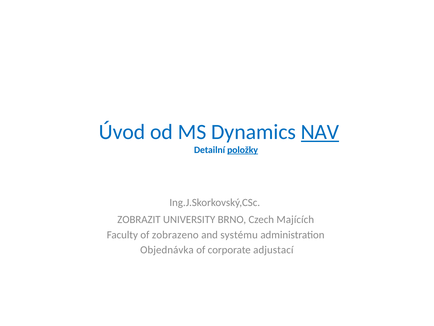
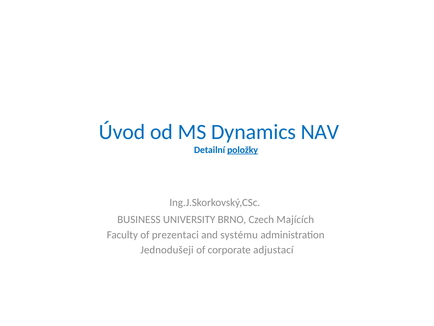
NAV underline: present -> none
ZOBRAZIT: ZOBRAZIT -> BUSINESS
zobrazeno: zobrazeno -> prezentaci
Objednávka: Objednávka -> Jednodušeji
